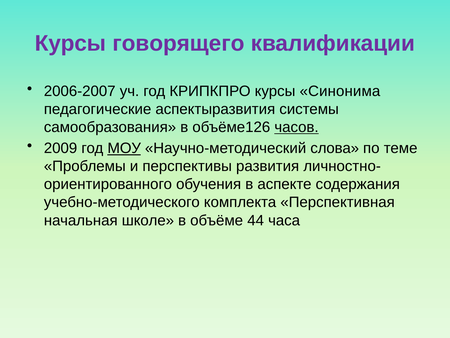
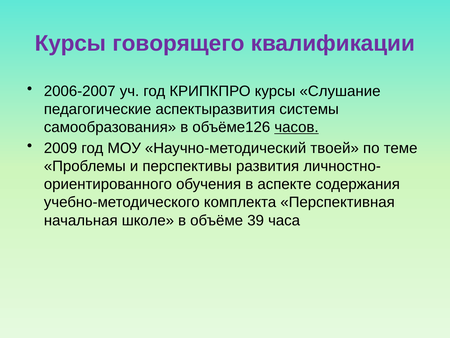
Синонима: Синонима -> Слушание
МОУ underline: present -> none
слова: слова -> твоей
44: 44 -> 39
